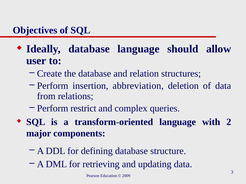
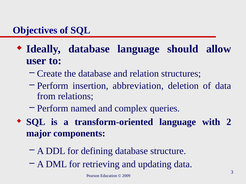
restrict: restrict -> named
